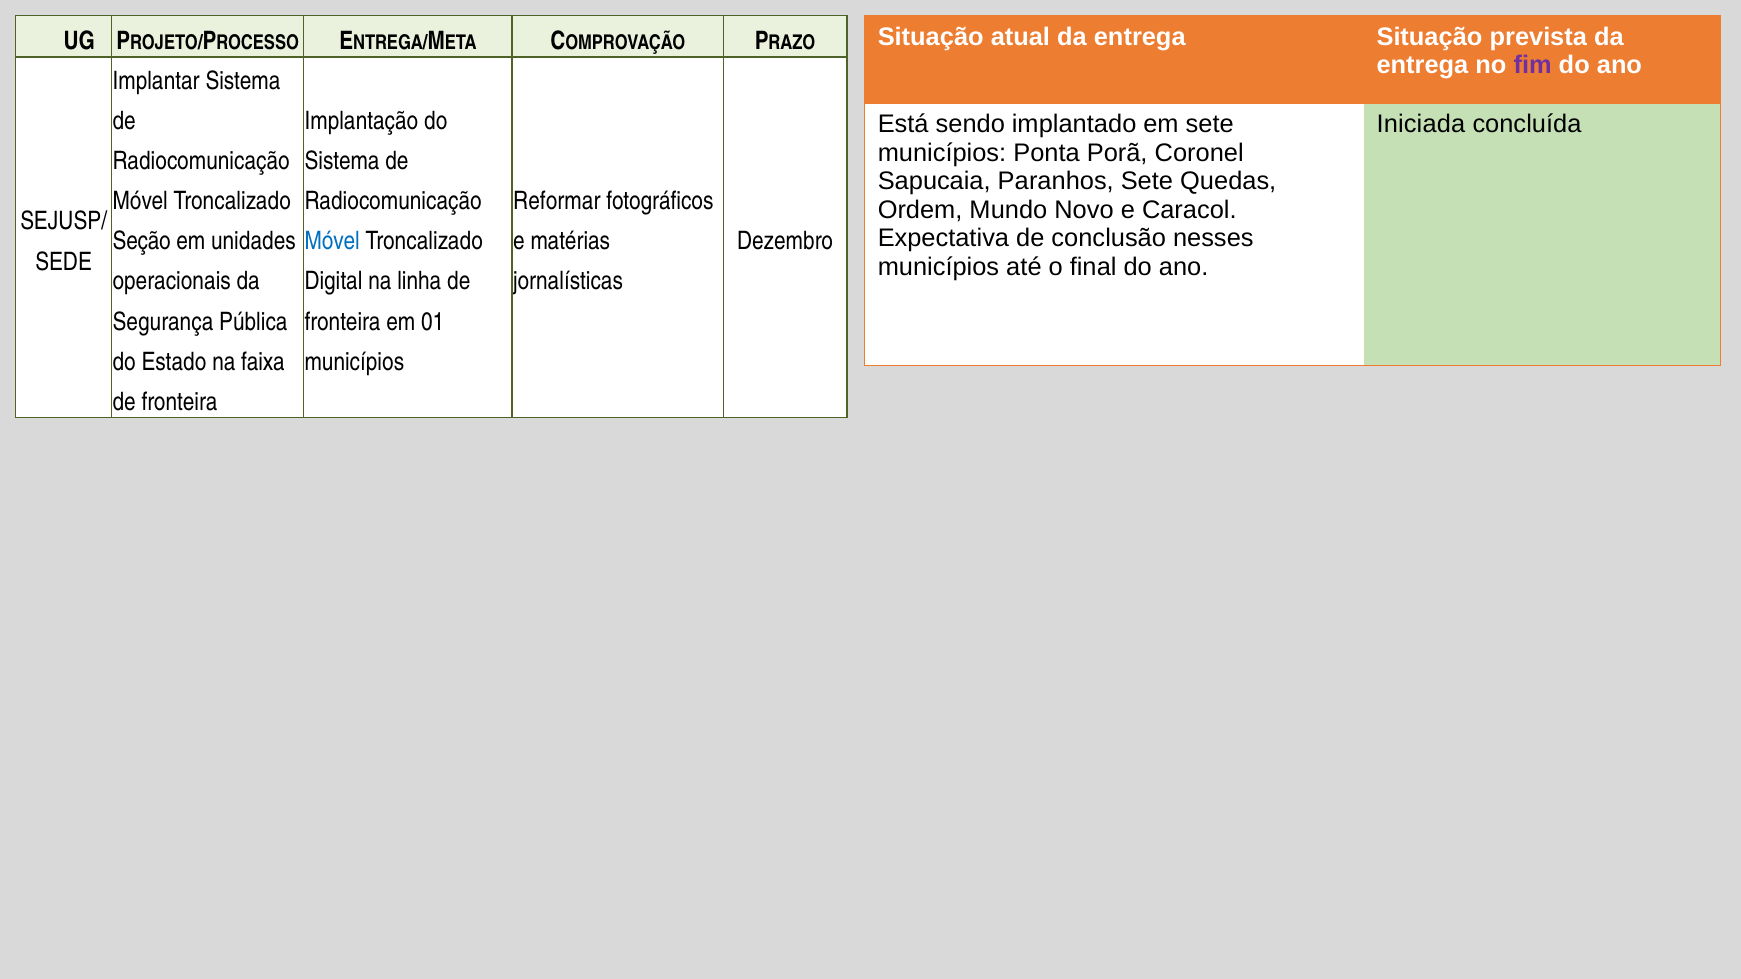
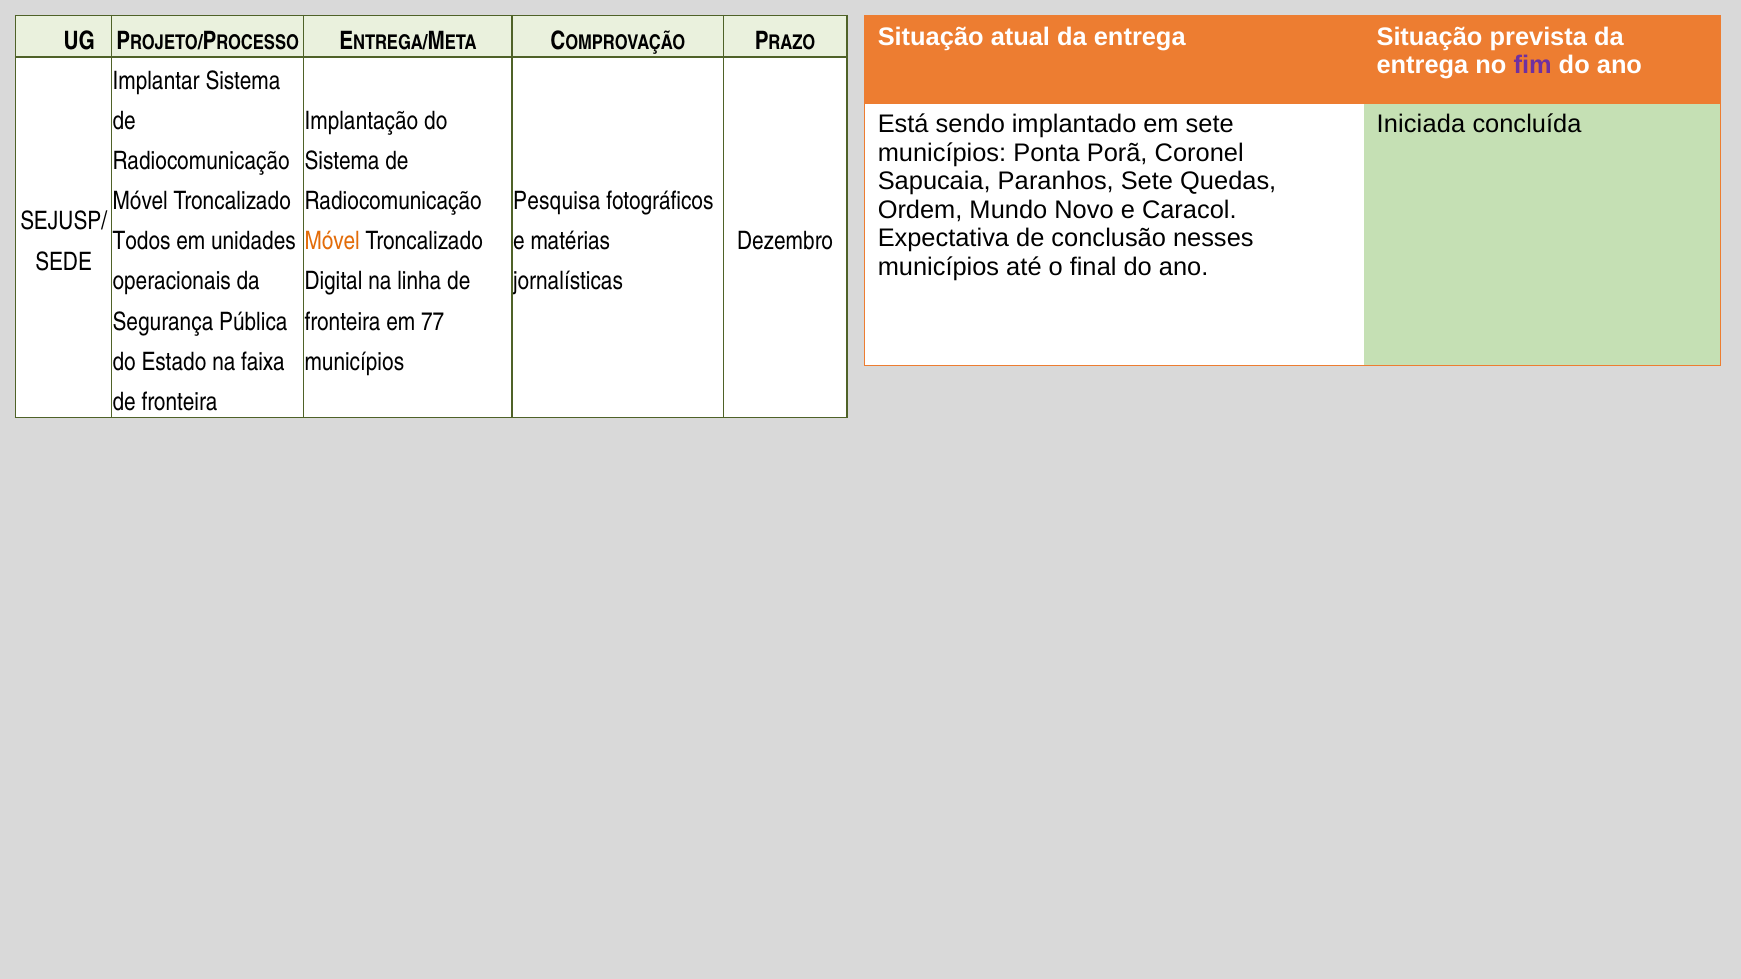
Reformar: Reformar -> Pesquisa
Seção: Seção -> Todos
Móvel at (332, 242) colour: blue -> orange
01: 01 -> 77
